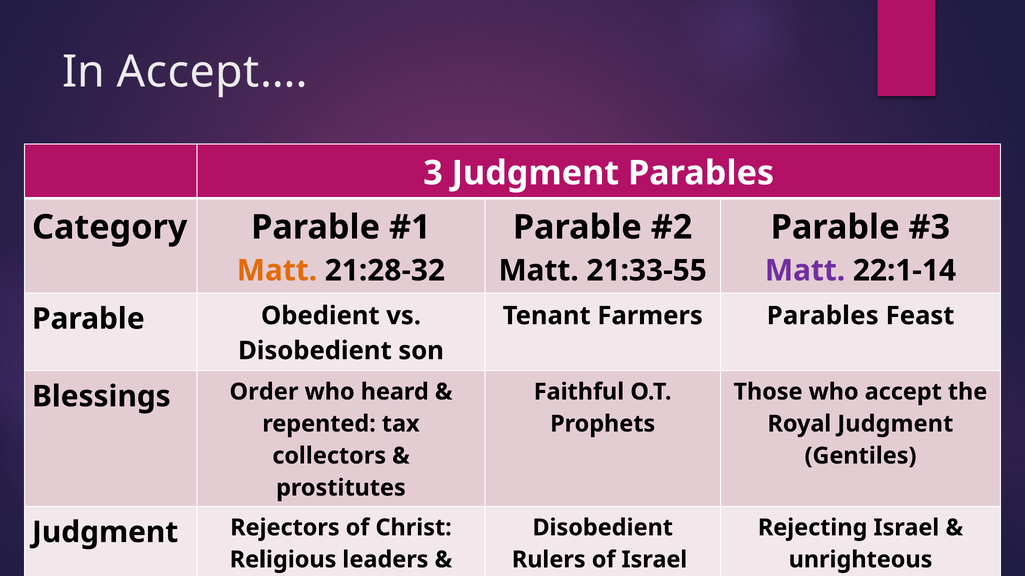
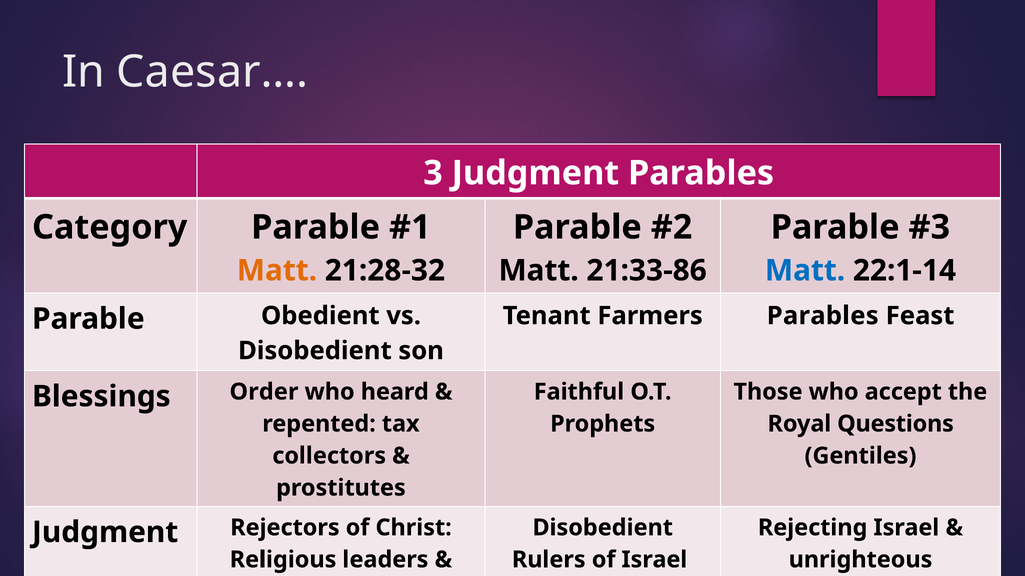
Accept…: Accept… -> Caesar…
21:33-55: 21:33-55 -> 21:33-86
Matt at (805, 271) colour: purple -> blue
Royal Judgment: Judgment -> Questions
